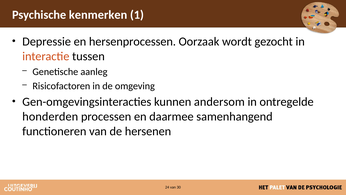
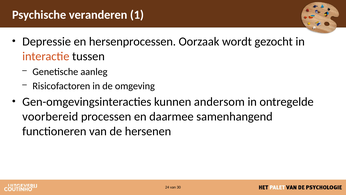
kenmerken: kenmerken -> veranderen
honderden: honderden -> voorbereid
